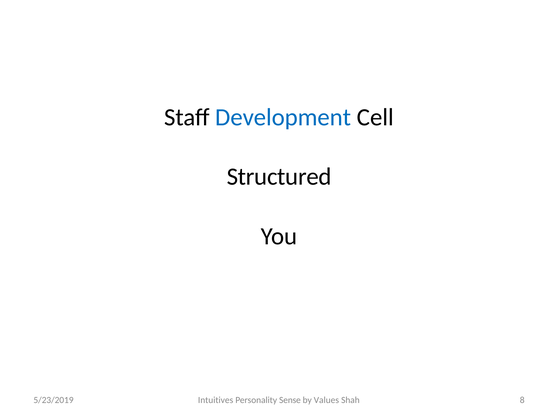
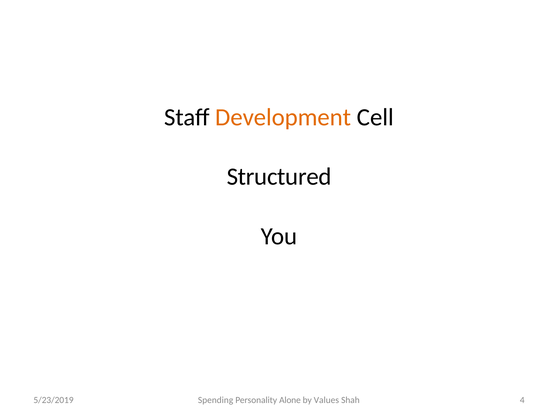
Development colour: blue -> orange
Intuitives: Intuitives -> Spending
Sense: Sense -> Alone
8: 8 -> 4
